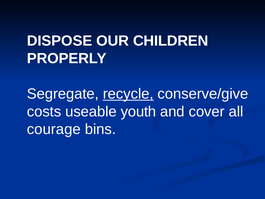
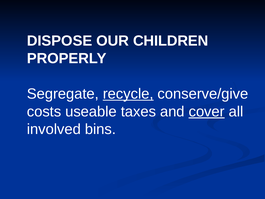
youth: youth -> taxes
cover underline: none -> present
courage: courage -> involved
